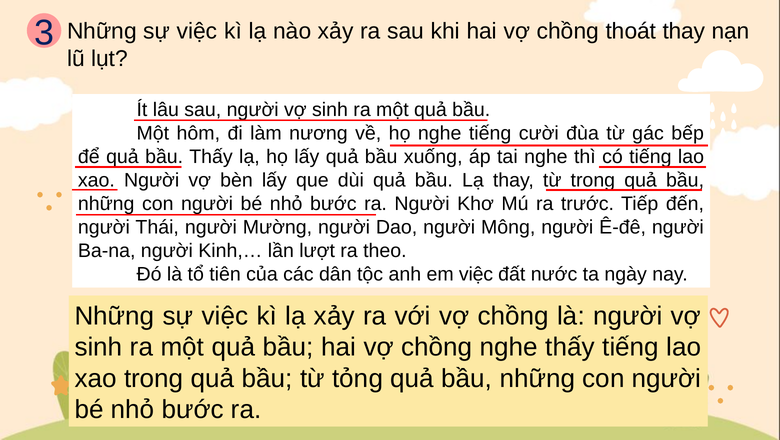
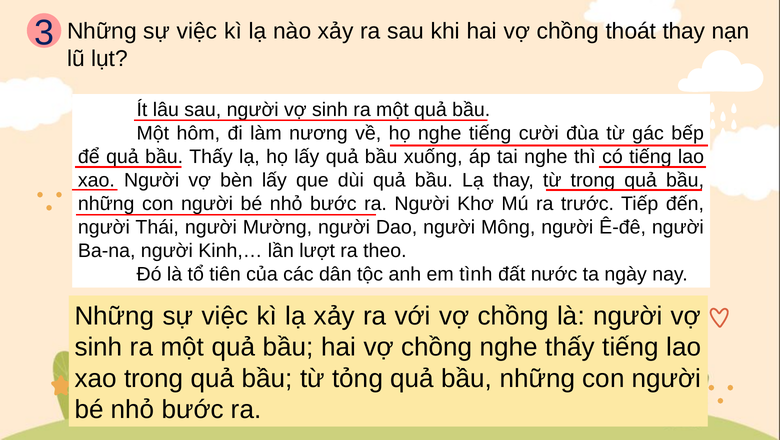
em việc: việc -> tình
